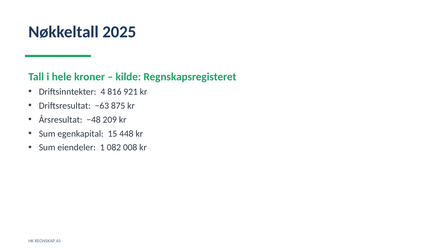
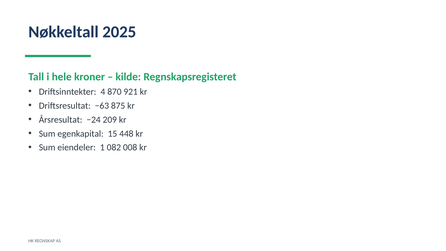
816: 816 -> 870
−48: −48 -> −24
